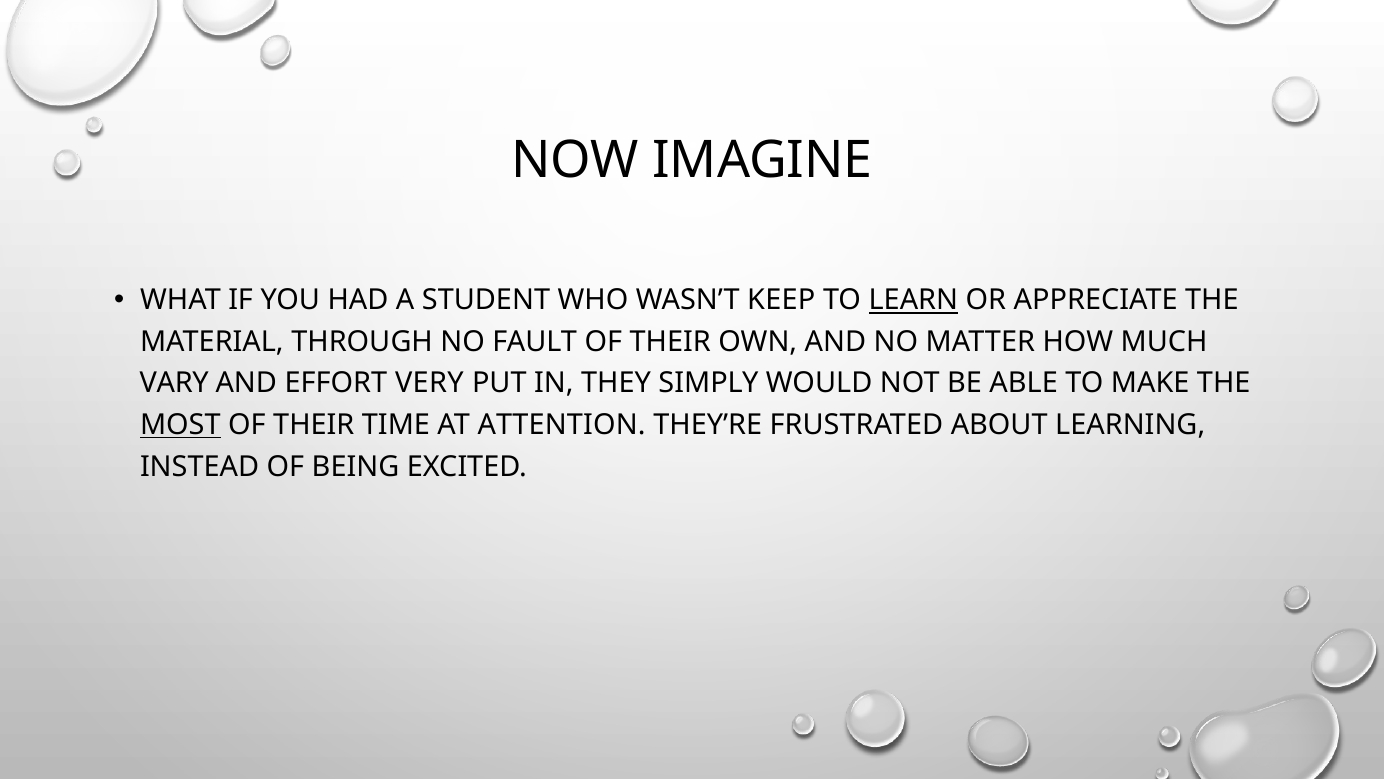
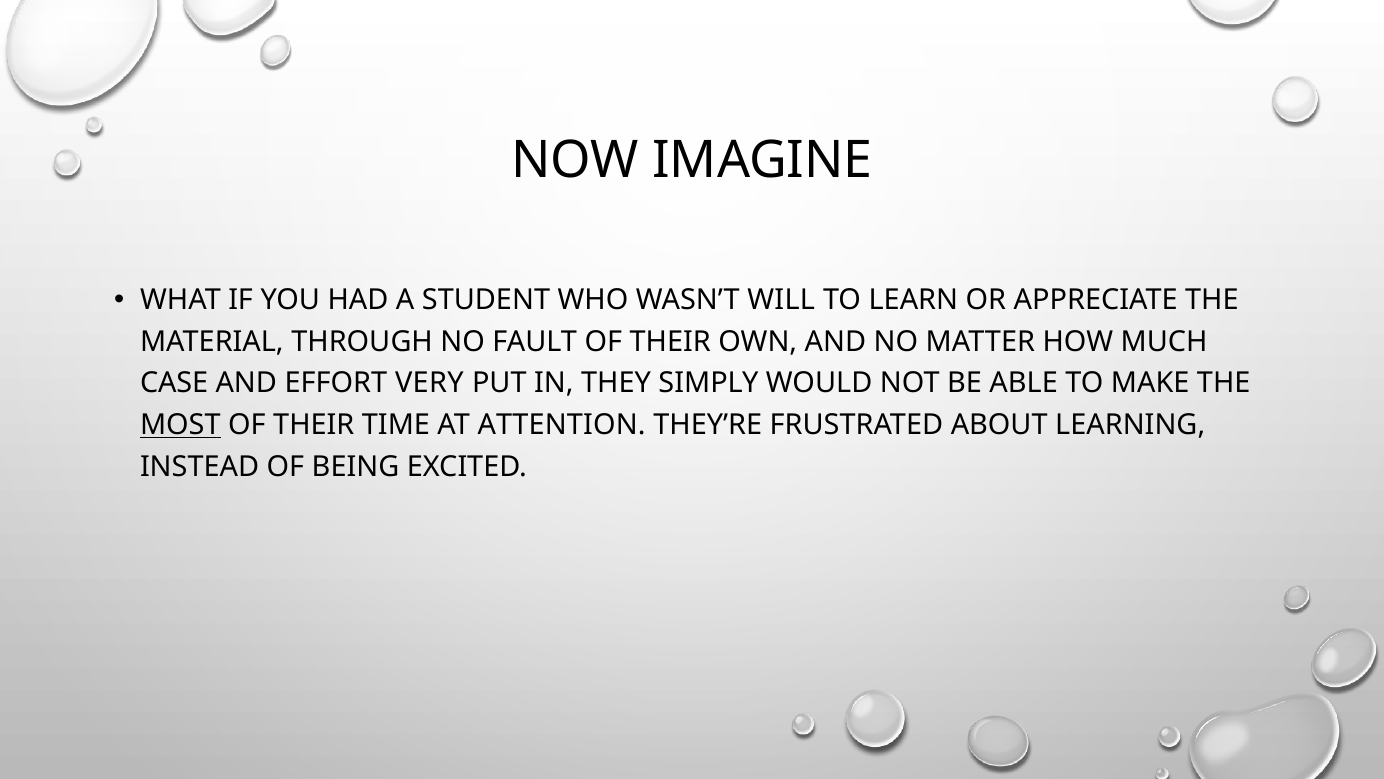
KEEP: KEEP -> WILL
LEARN underline: present -> none
VARY: VARY -> CASE
